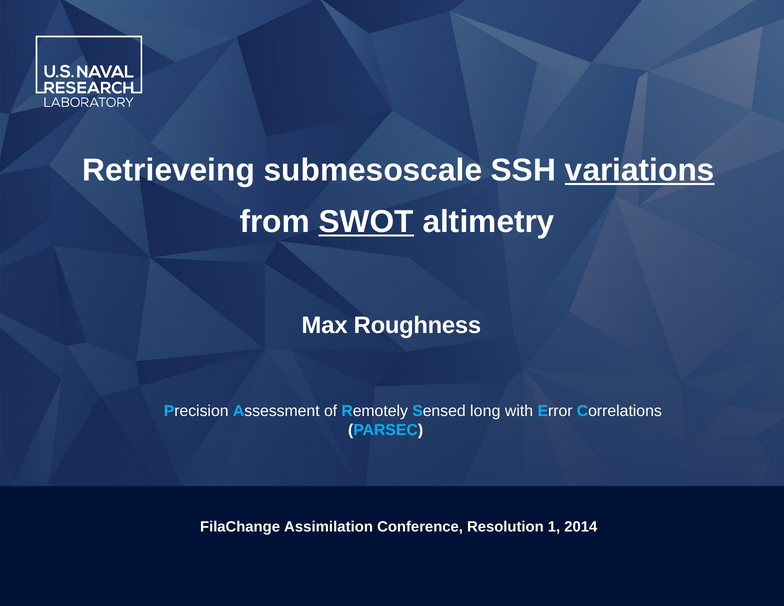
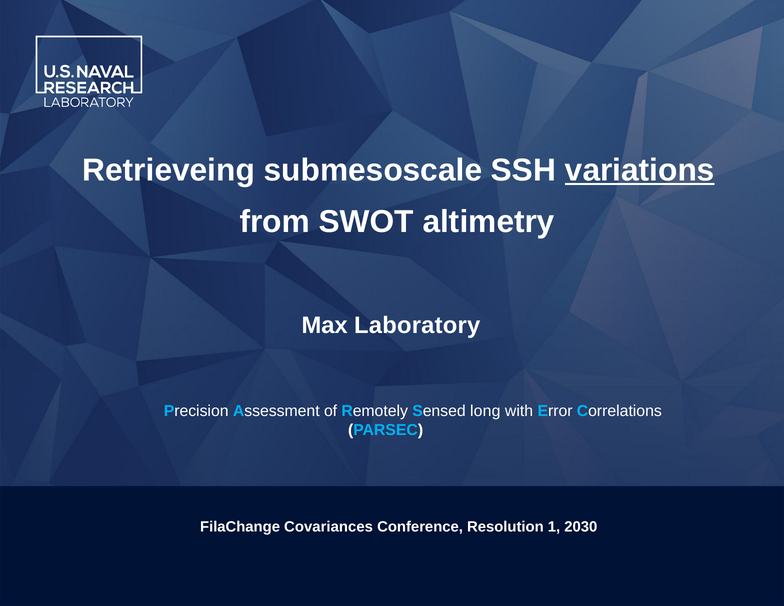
SWOT underline: present -> none
Roughness: Roughness -> Laboratory
Assimilation: Assimilation -> Covariances
2014: 2014 -> 2030
